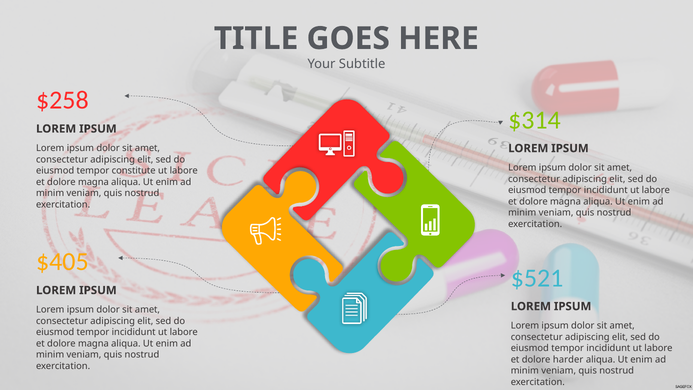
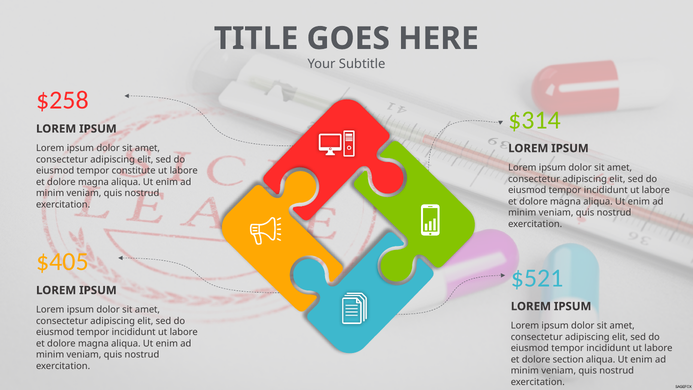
harder: harder -> section
